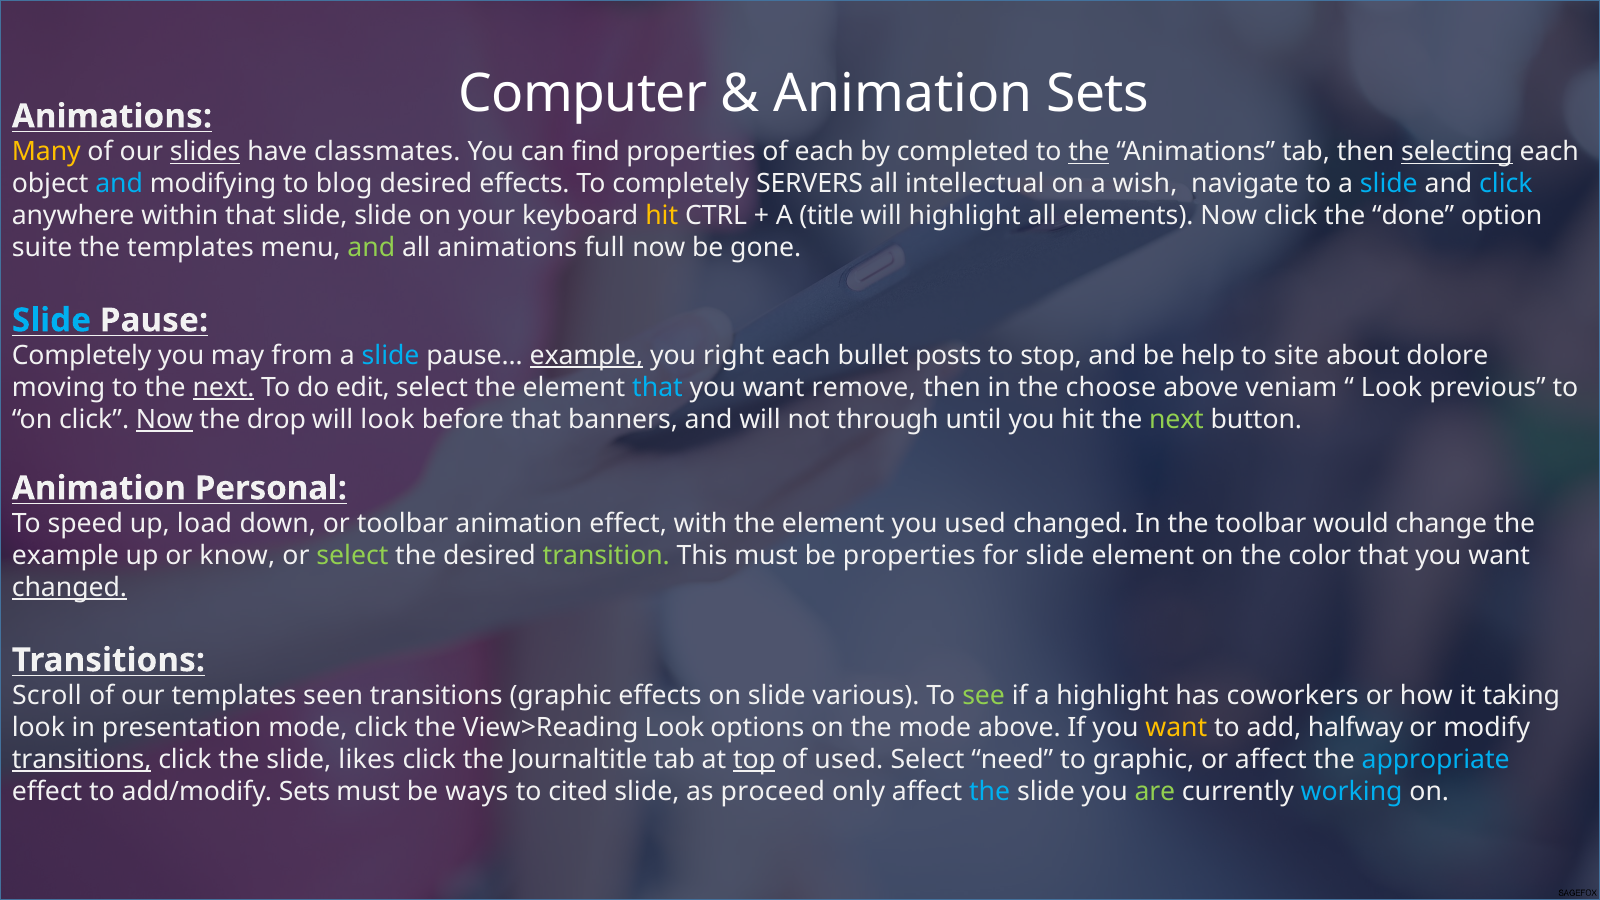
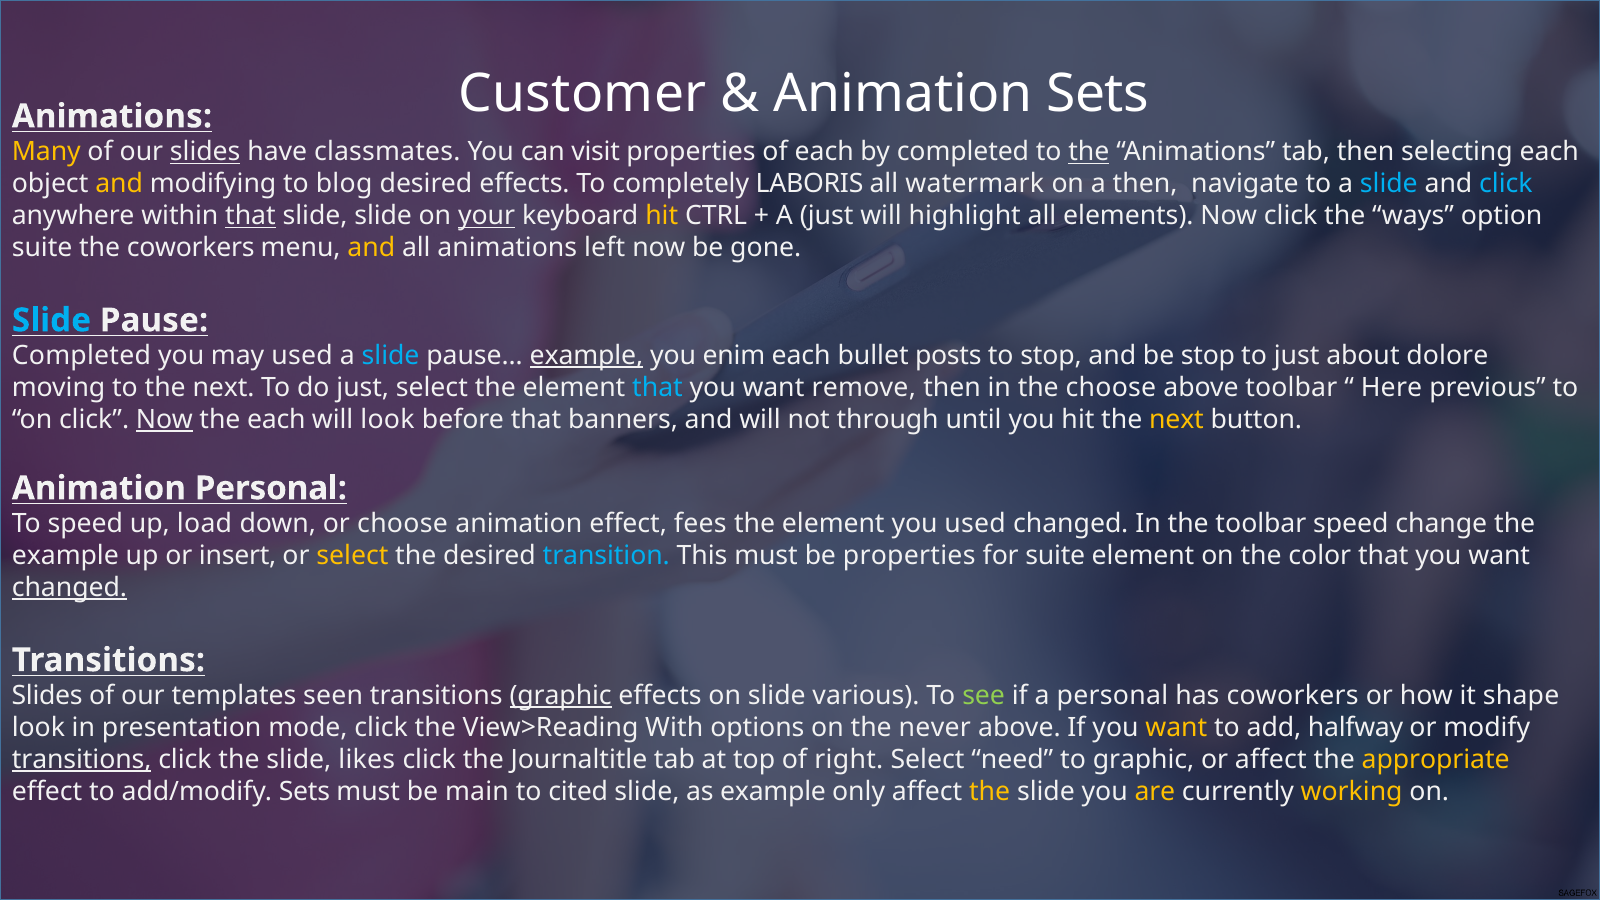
Computer: Computer -> Customer
find: find -> visit
selecting underline: present -> none
and at (119, 184) colour: light blue -> yellow
SERVERS: SERVERS -> LABORIS
intellectual: intellectual -> watermark
a wish: wish -> then
that at (250, 216) underline: none -> present
your underline: none -> present
A title: title -> just
done: done -> ways
the templates: templates -> coworkers
and at (371, 248) colour: light green -> yellow
full: full -> left
Completely at (82, 356): Completely -> Completed
may from: from -> used
right: right -> enim
be help: help -> stop
to site: site -> just
next at (224, 388) underline: present -> none
do edit: edit -> just
above veniam: veniam -> toolbar
Look at (1392, 388): Look -> Here
the drop: drop -> each
next at (1176, 420) colour: light green -> yellow
or toolbar: toolbar -> choose
with: with -> fees
toolbar would: would -> speed
know: know -> insert
select at (352, 556) colour: light green -> yellow
transition colour: light green -> light blue
for slide: slide -> suite
Scroll at (47, 696): Scroll -> Slides
graphic at (561, 696) underline: none -> present
a highlight: highlight -> personal
taking: taking -> shape
View>Reading Look: Look -> With
the mode: mode -> never
top underline: present -> none
of used: used -> right
appropriate colour: light blue -> yellow
ways: ways -> main
as proceed: proceed -> example
the at (990, 792) colour: light blue -> yellow
are colour: light green -> yellow
working colour: light blue -> yellow
